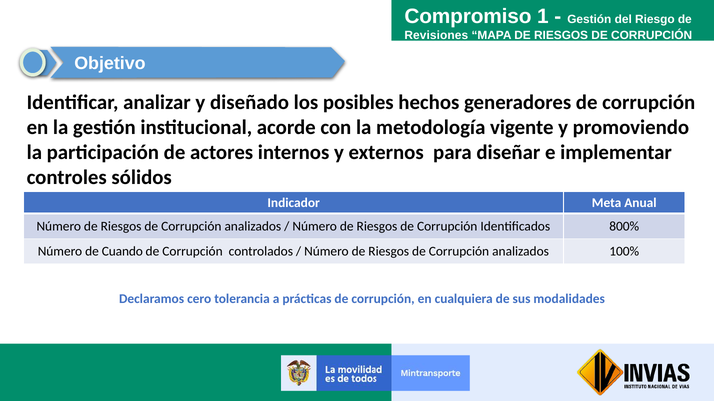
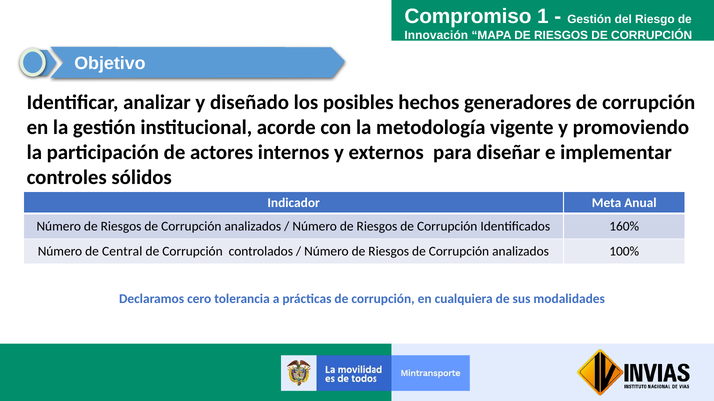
Revisiones: Revisiones -> Innovación
800%: 800% -> 160%
Cuando: Cuando -> Central
